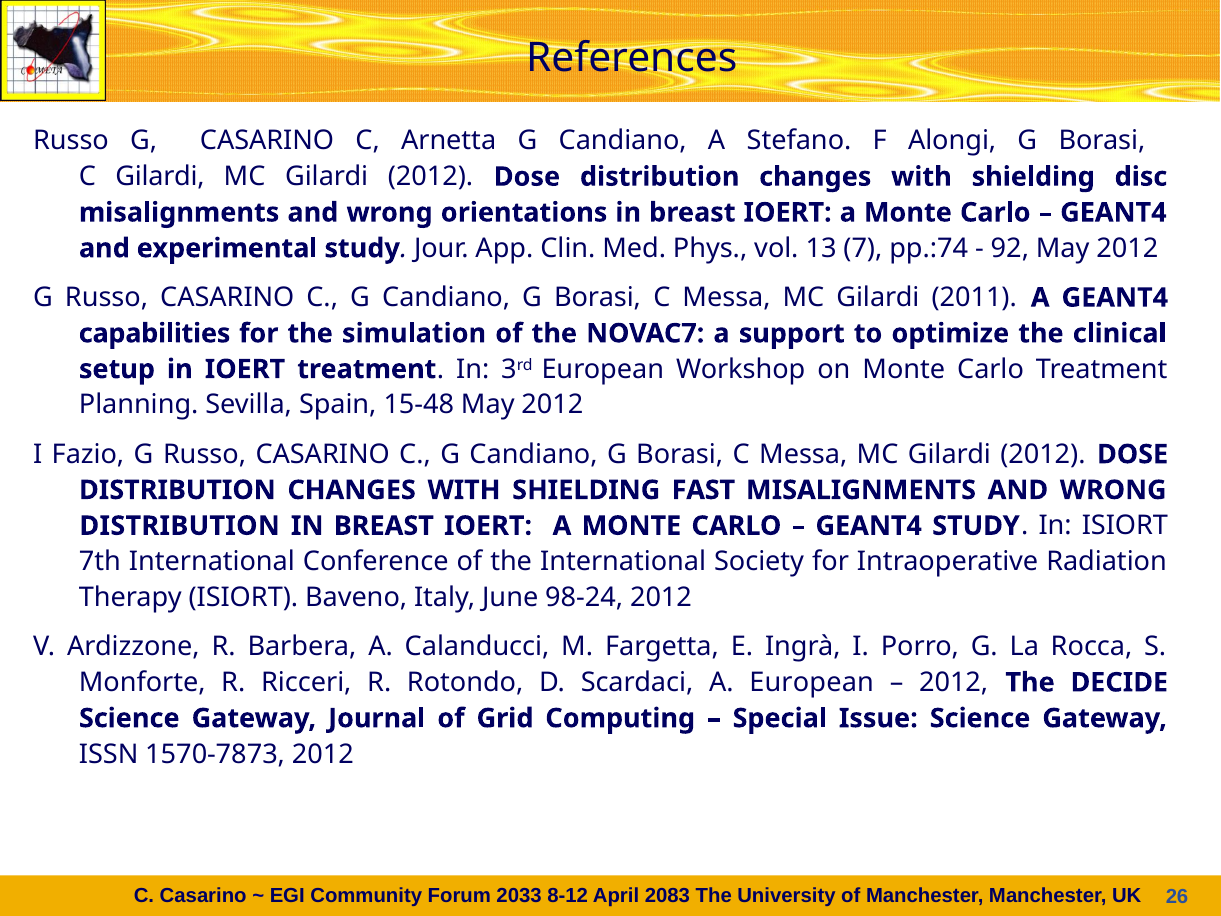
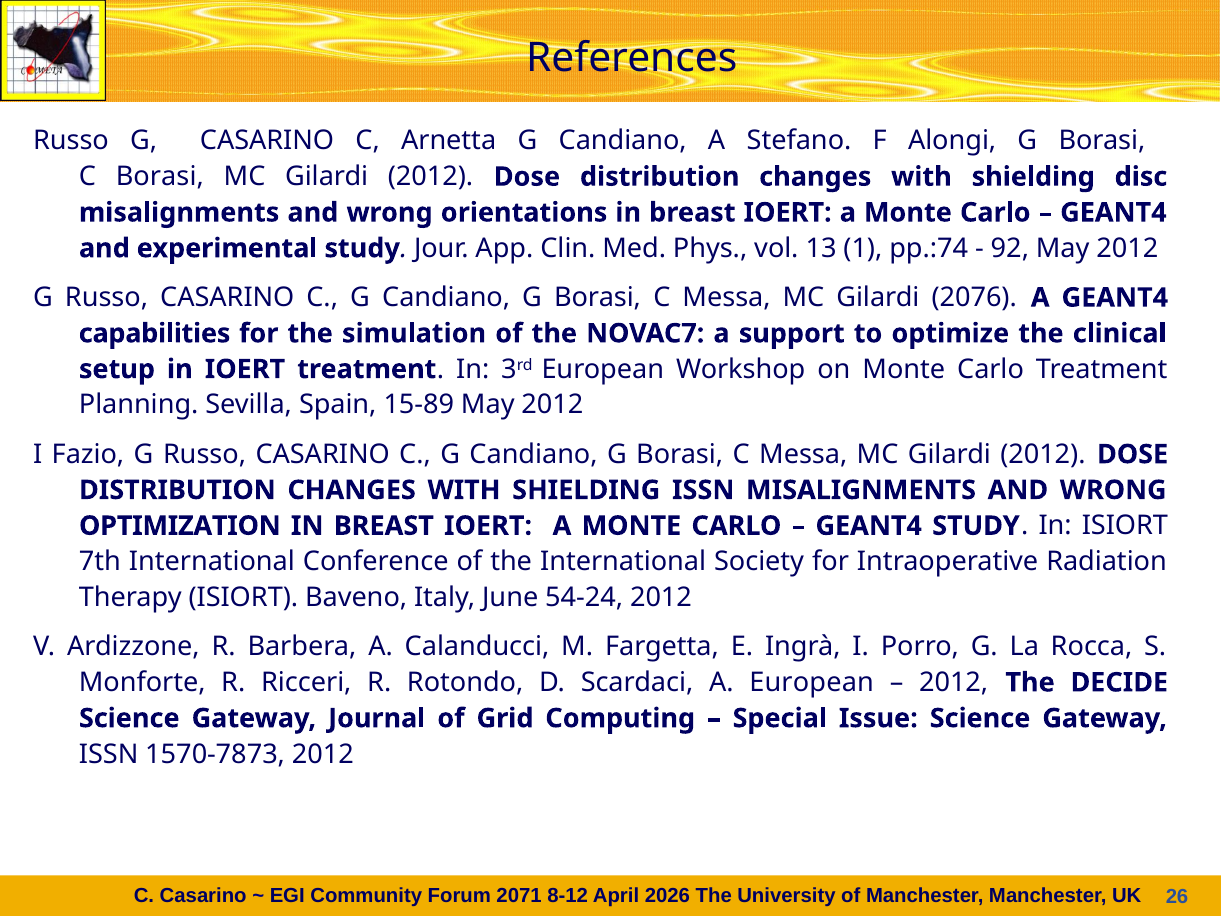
C Gilardi: Gilardi -> Borasi
7: 7 -> 1
2011: 2011 -> 2076
15-48: 15-48 -> 15-89
SHIELDING FAST: FAST -> ISSN
DISTRIBUTION at (180, 526): DISTRIBUTION -> OPTIMIZATION
98-24: 98-24 -> 54-24
2033: 2033 -> 2071
2083: 2083 -> 2026
